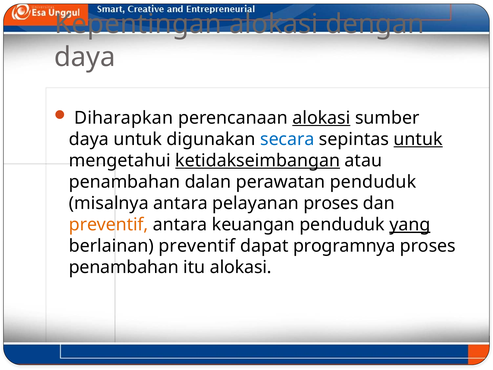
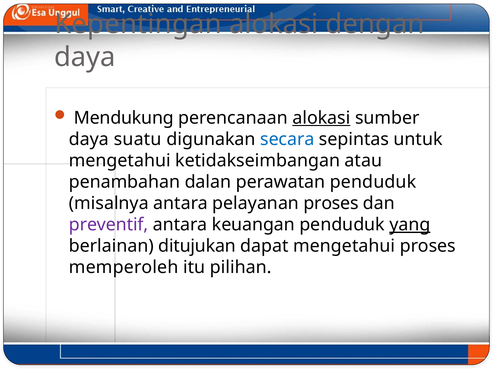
Diharapkan: Diharapkan -> Mendukung
daya untuk: untuk -> suatu
untuk at (418, 139) underline: present -> none
ketidakseimbangan underline: present -> none
preventif at (109, 224) colour: orange -> purple
berlainan preventif: preventif -> ditujukan
dapat programnya: programnya -> mengetahui
penambahan at (124, 267): penambahan -> memperoleh
itu alokasi: alokasi -> pilihan
